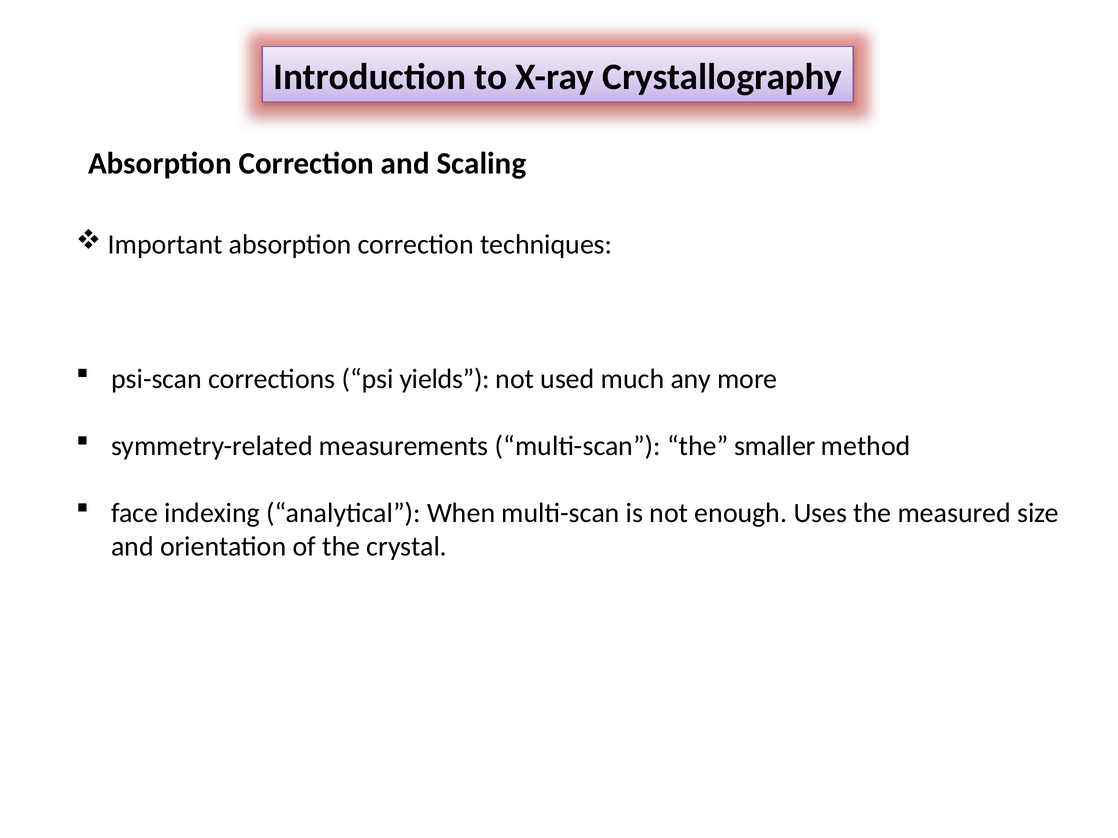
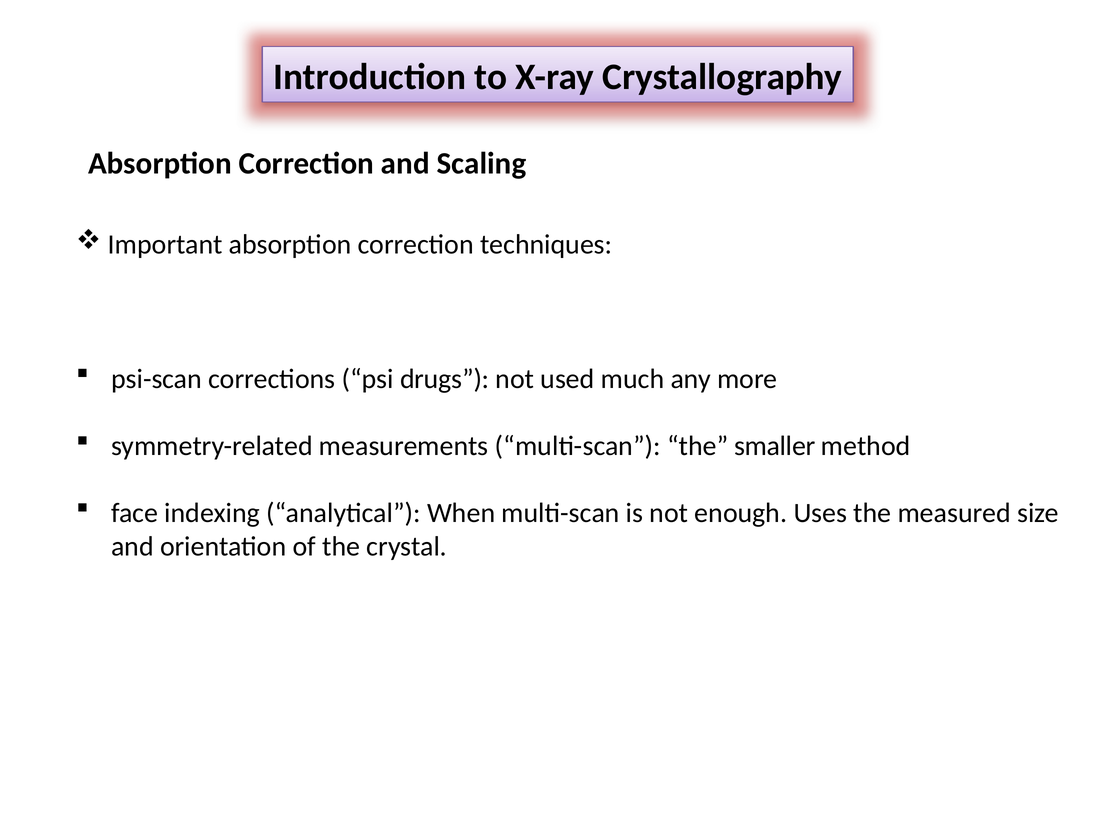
yields: yields -> drugs
